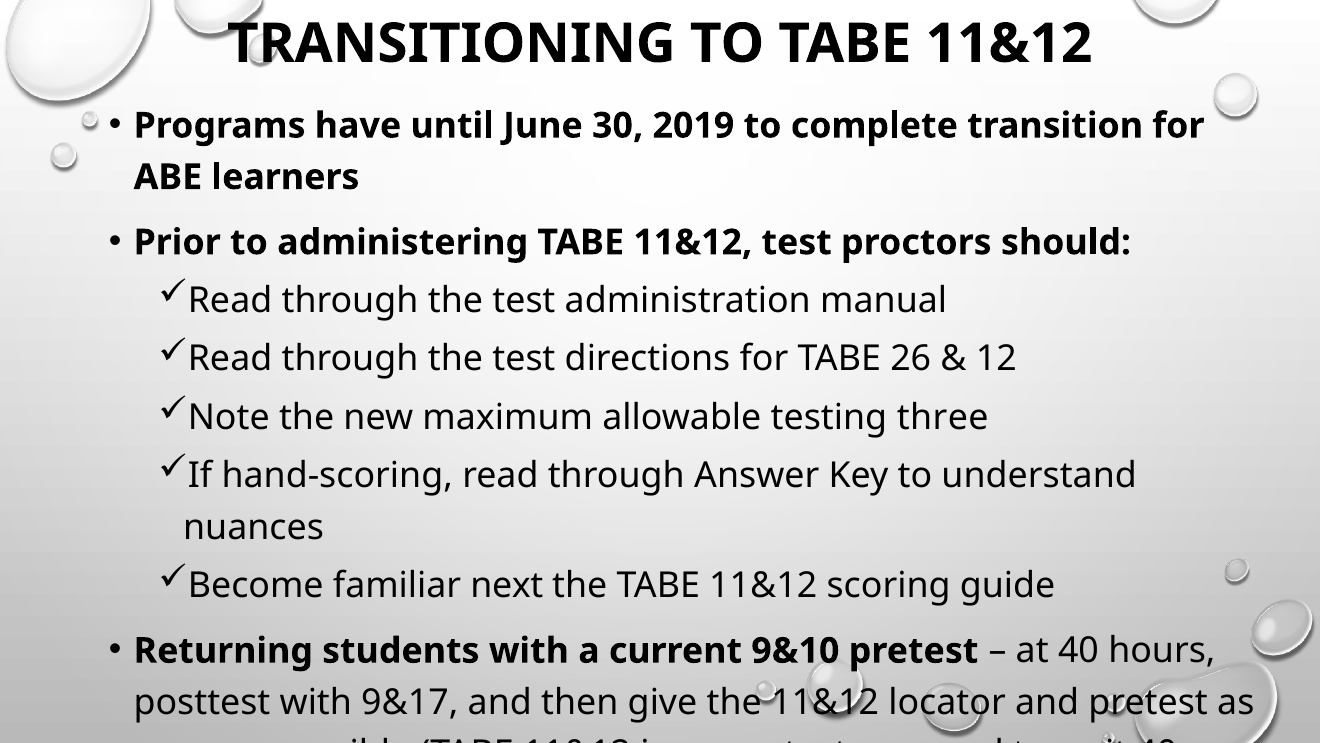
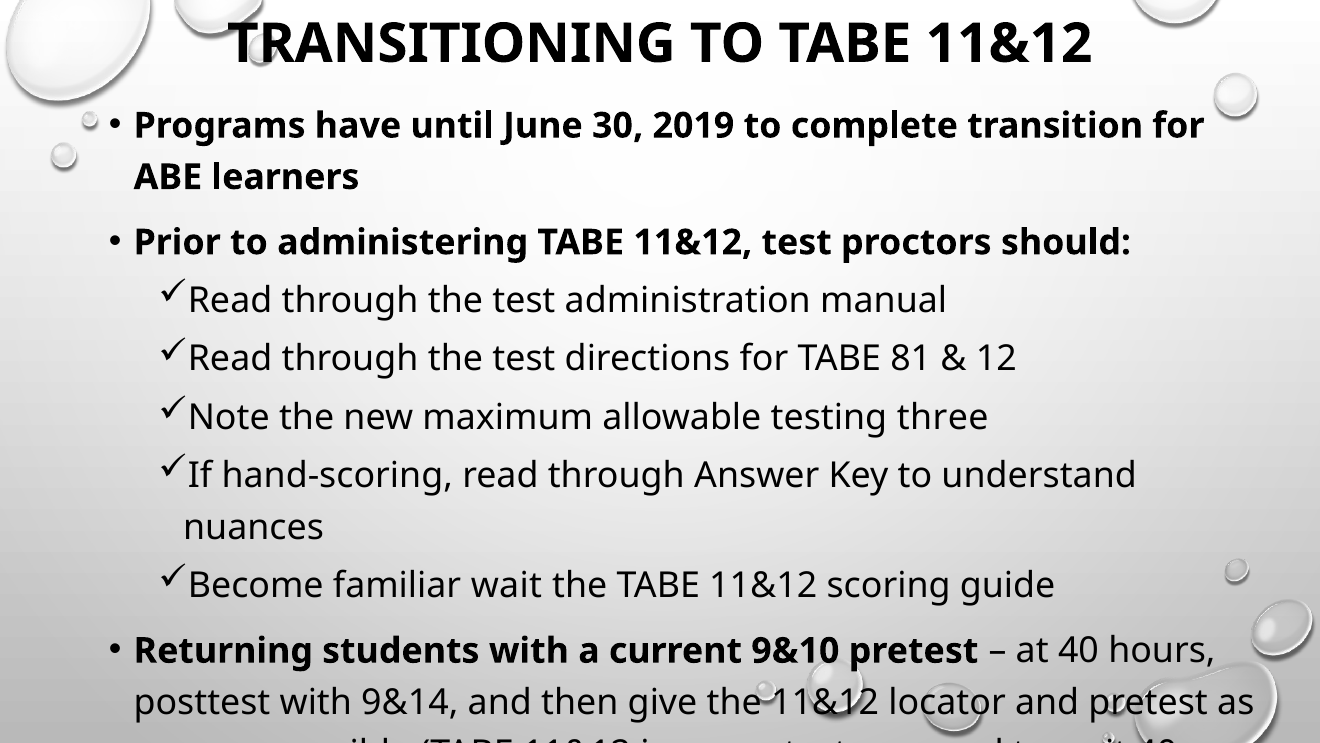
26: 26 -> 81
familiar next: next -> wait
9&17: 9&17 -> 9&14
